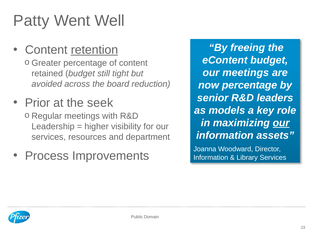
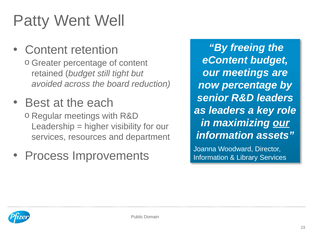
retention underline: present -> none
Prior: Prior -> Best
seek: seek -> each
as models: models -> leaders
